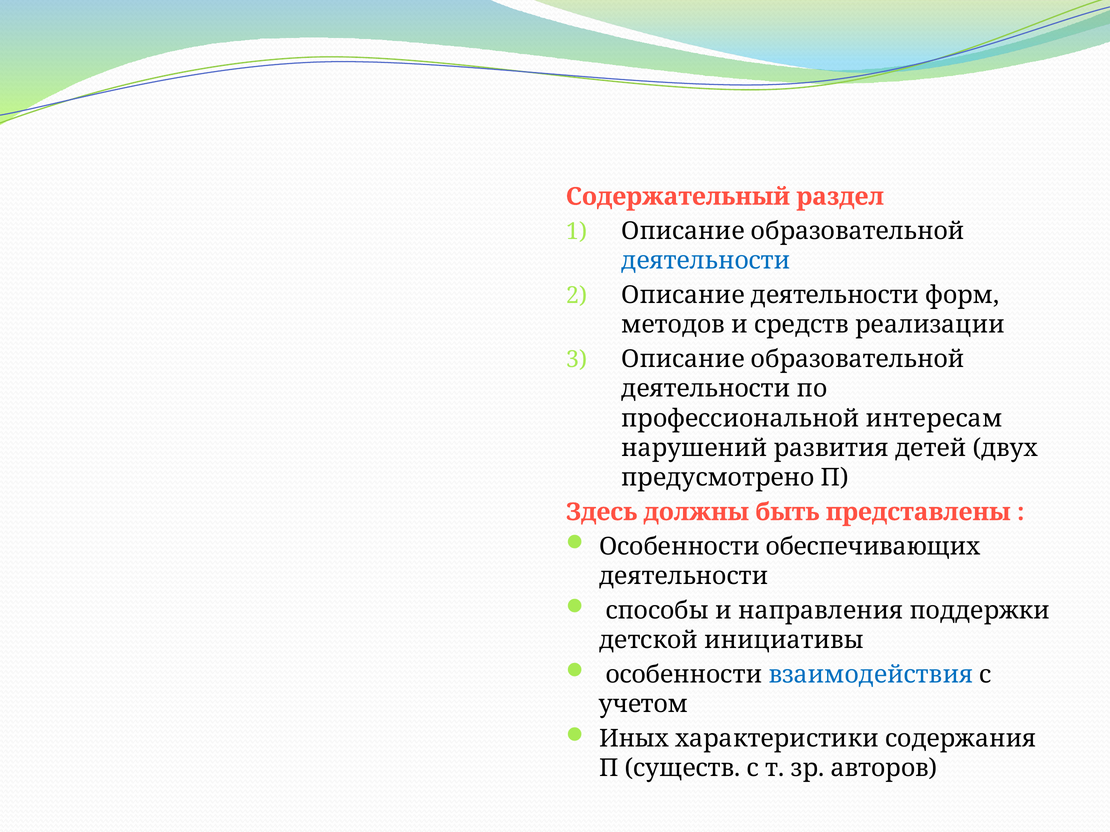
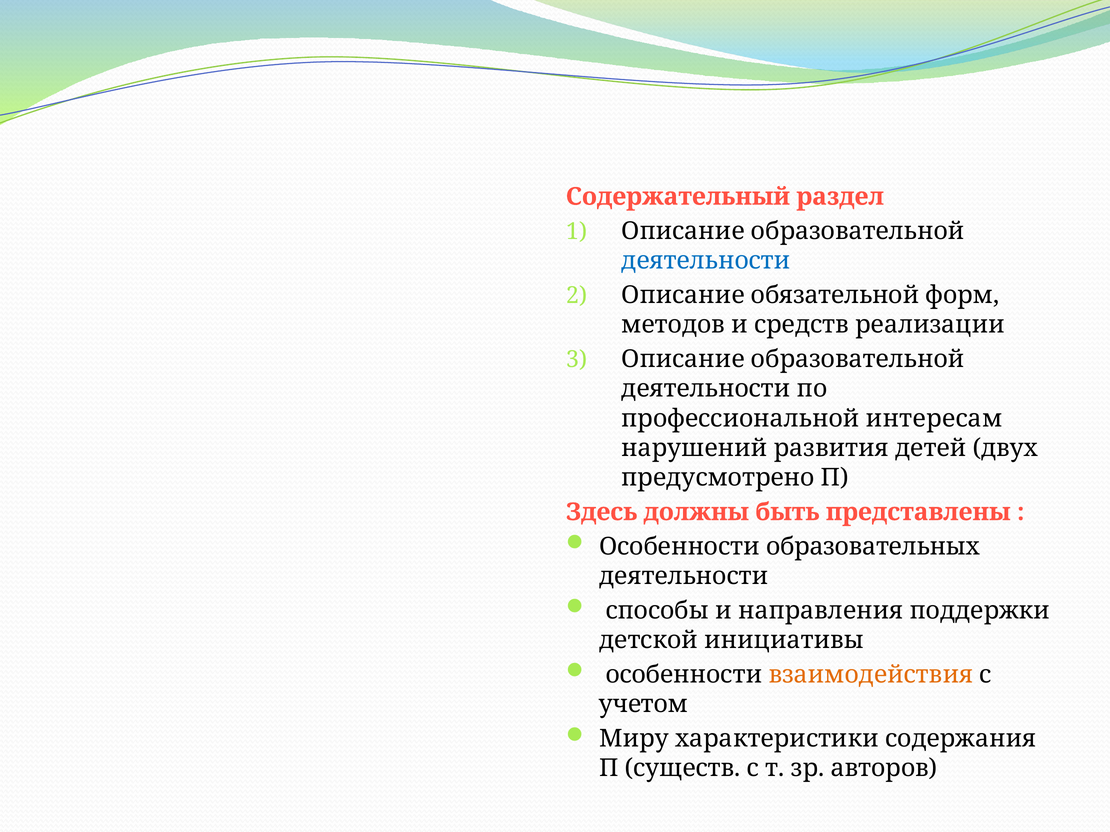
Описание деятельности: деятельности -> обязательной
обеспечивающих: обеспечивающих -> образовательных
взаимодействия colour: blue -> orange
Иных: Иных -> Миру
